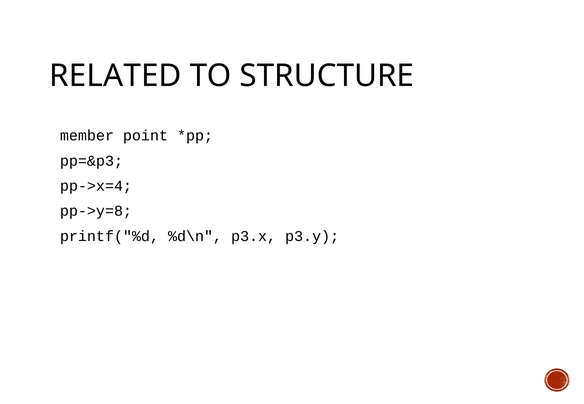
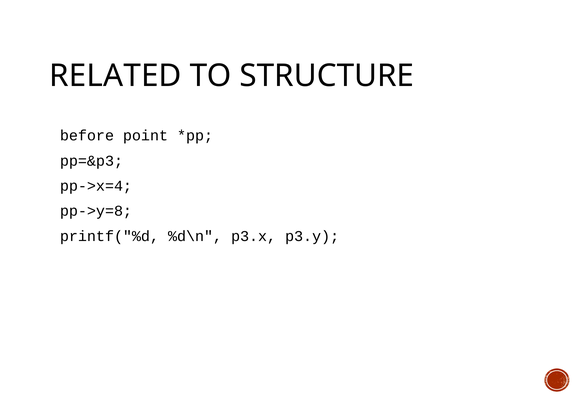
member: member -> before
